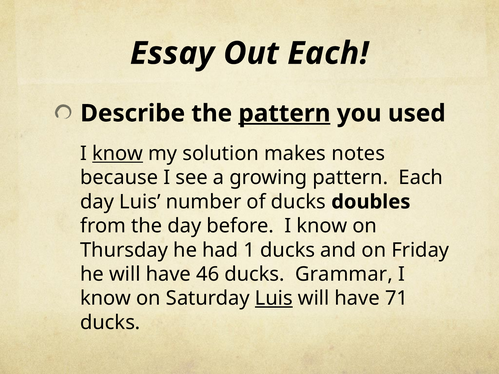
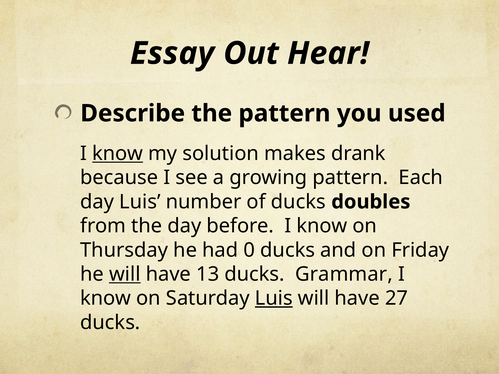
Out Each: Each -> Hear
pattern at (284, 113) underline: present -> none
notes: notes -> drank
1: 1 -> 0
will at (125, 274) underline: none -> present
46: 46 -> 13
71: 71 -> 27
